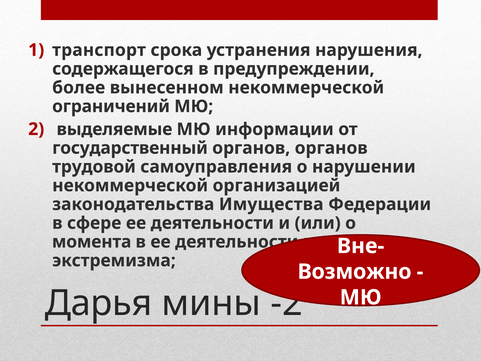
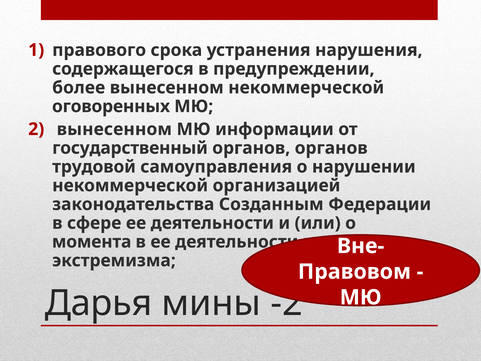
транспорт: транспорт -> правового
ограничений: ограничений -> оговоренных
выделяемые at (114, 129): выделяемые -> вынесенном
Имущества: Имущества -> Созданным
Возможно: Возможно -> Правовом
